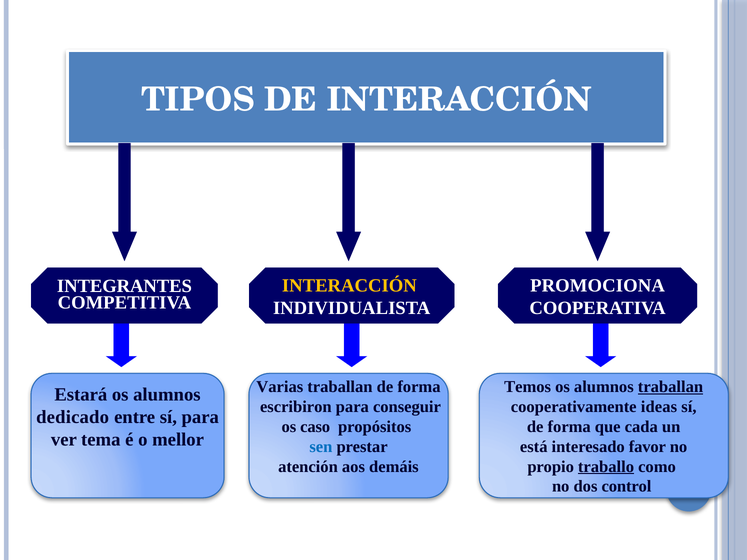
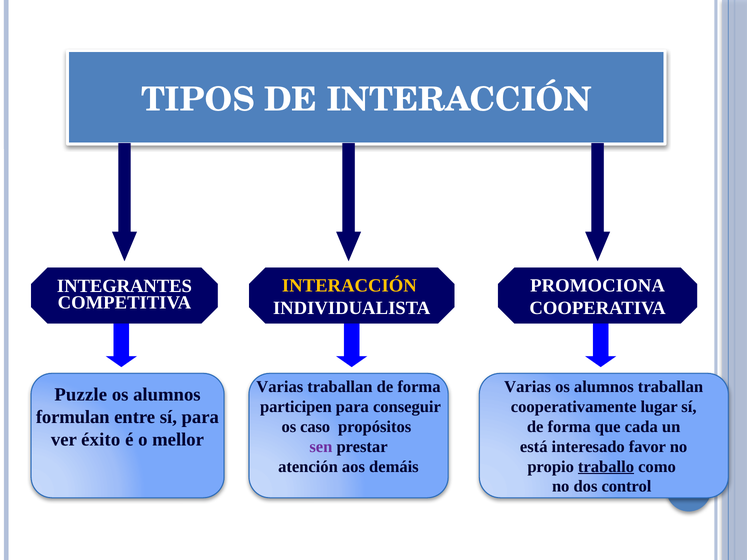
Temos at (528, 387): Temos -> Varias
traballan at (671, 387) underline: present -> none
Estará: Estará -> Puzzle
escribiron: escribiron -> participen
ideas: ideas -> lugar
dedicado: dedicado -> formulan
tema: tema -> éxito
sen colour: blue -> purple
